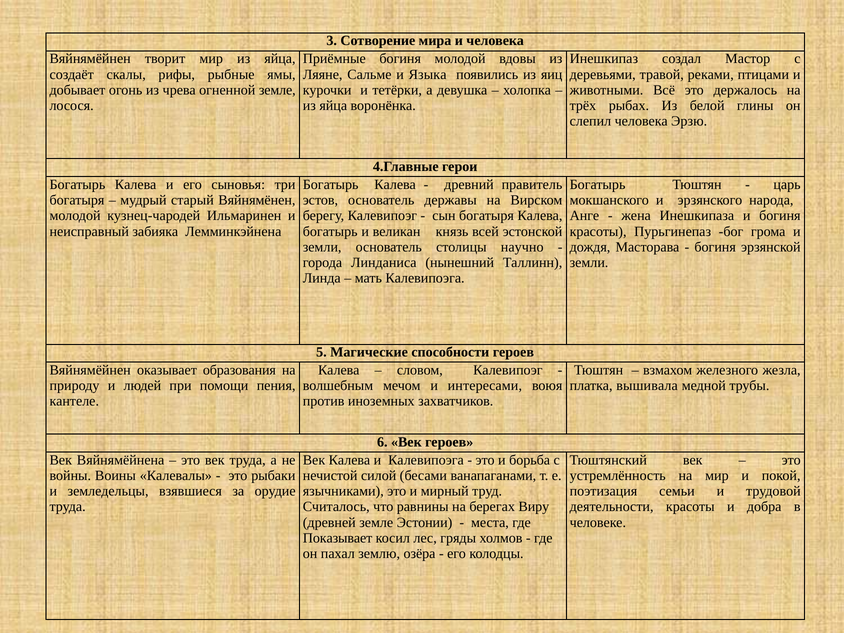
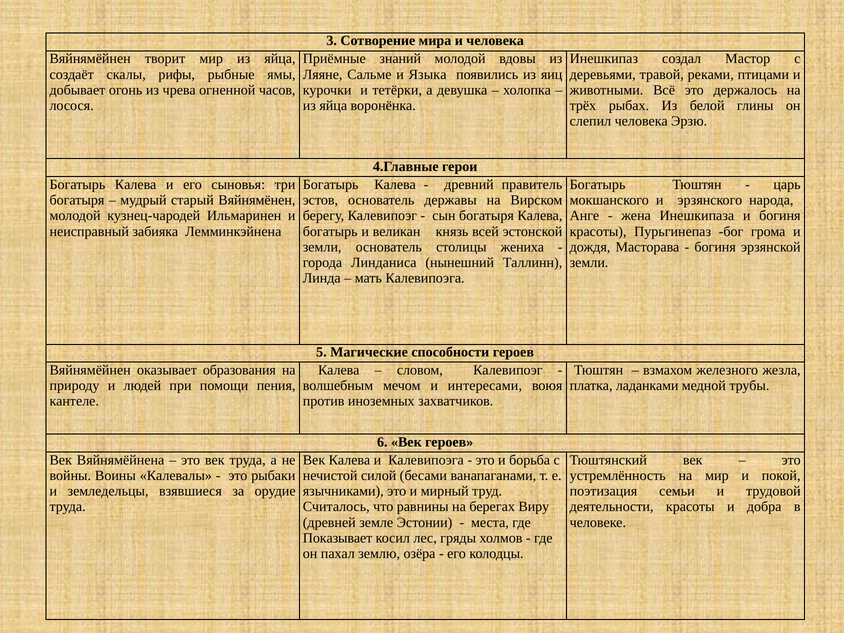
Приёмные богиня: богиня -> знаний
огненной земле: земле -> часов
научно: научно -> жениха
вышивала: вышивала -> ладанками
